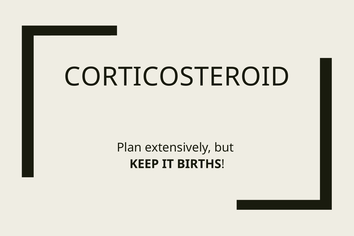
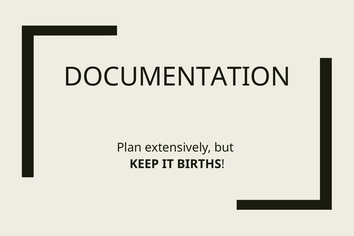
CORTICOSTEROID: CORTICOSTEROID -> DOCUMENTATION
